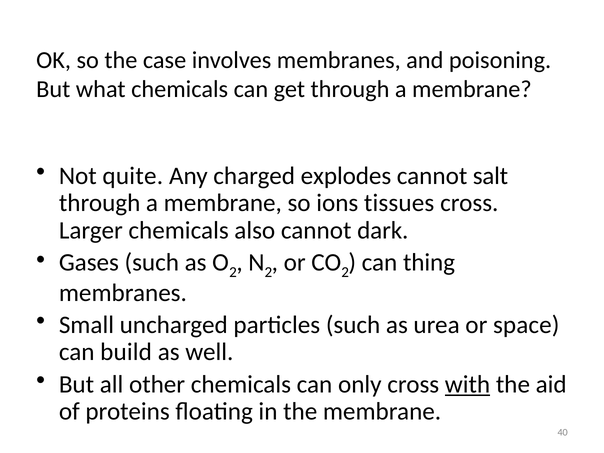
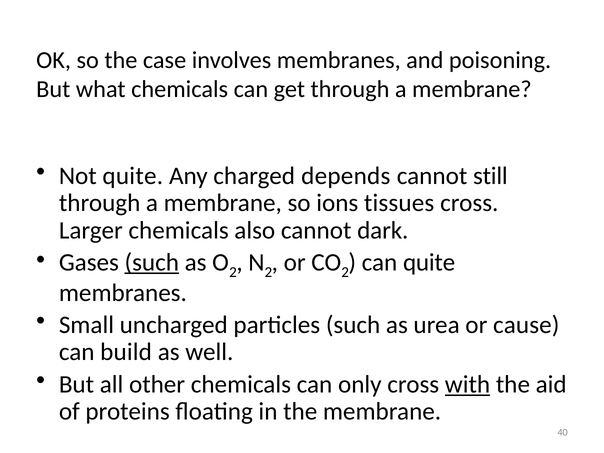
explodes: explodes -> depends
salt: salt -> still
such at (152, 262) underline: none -> present
can thing: thing -> quite
space: space -> cause
